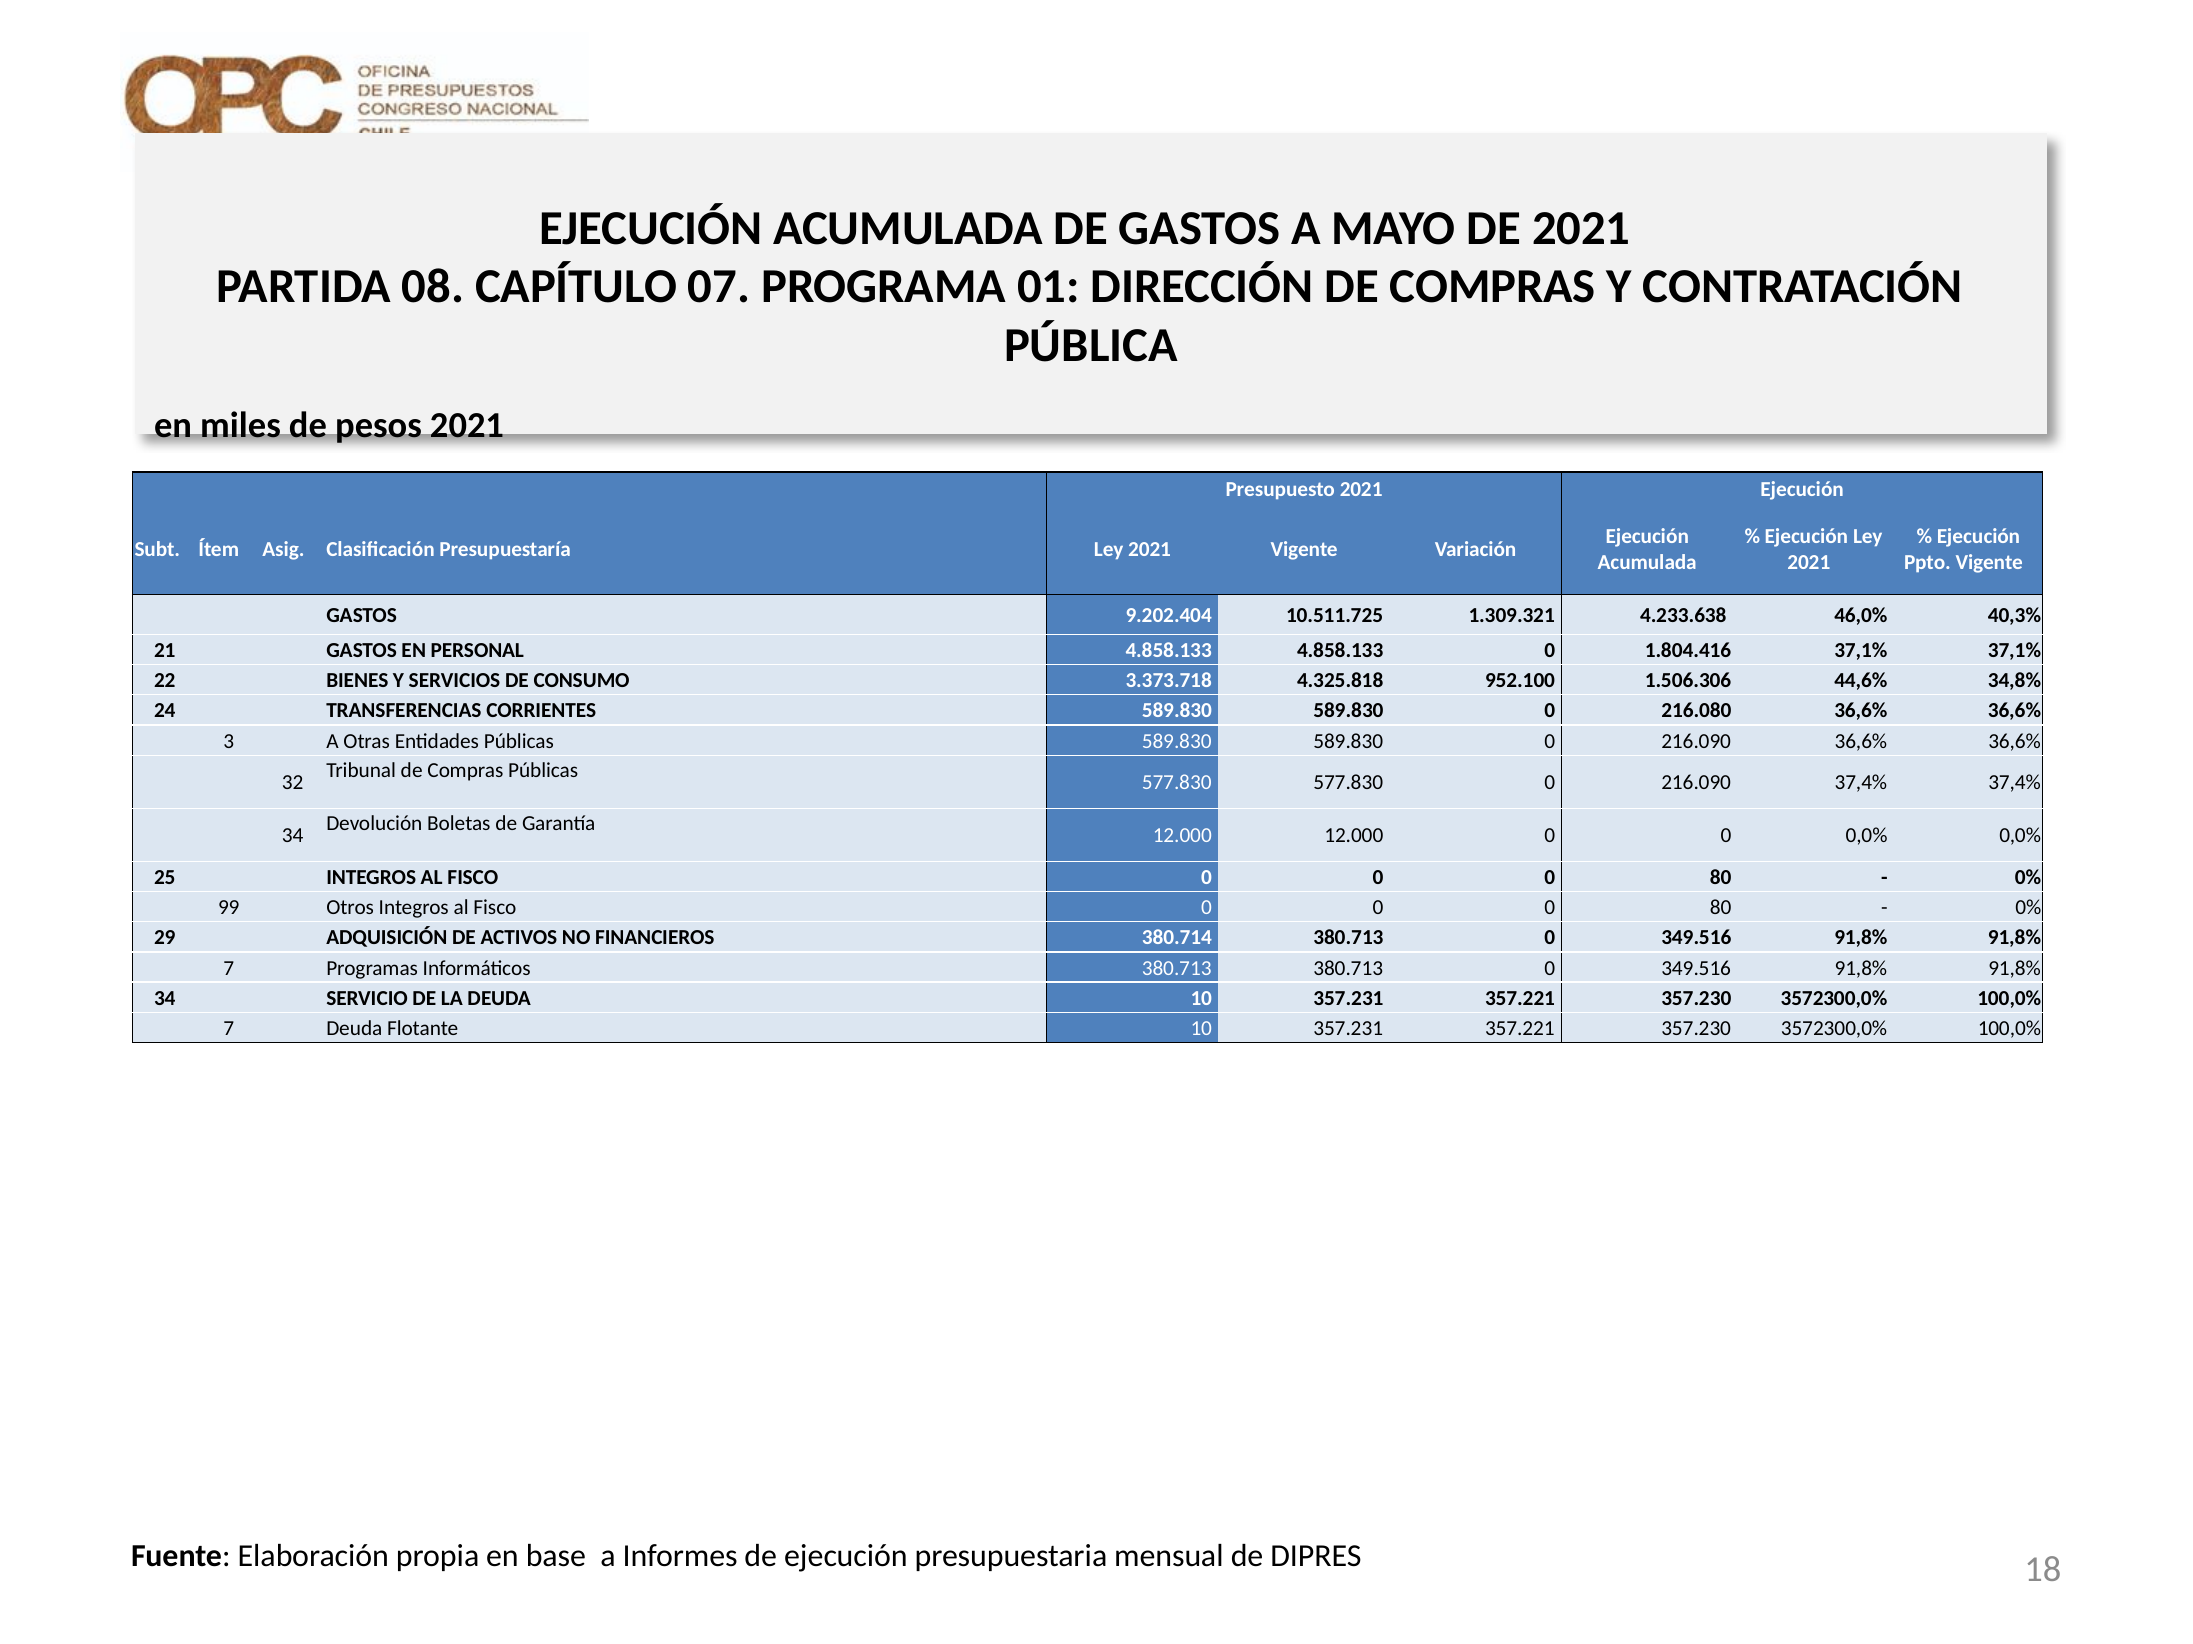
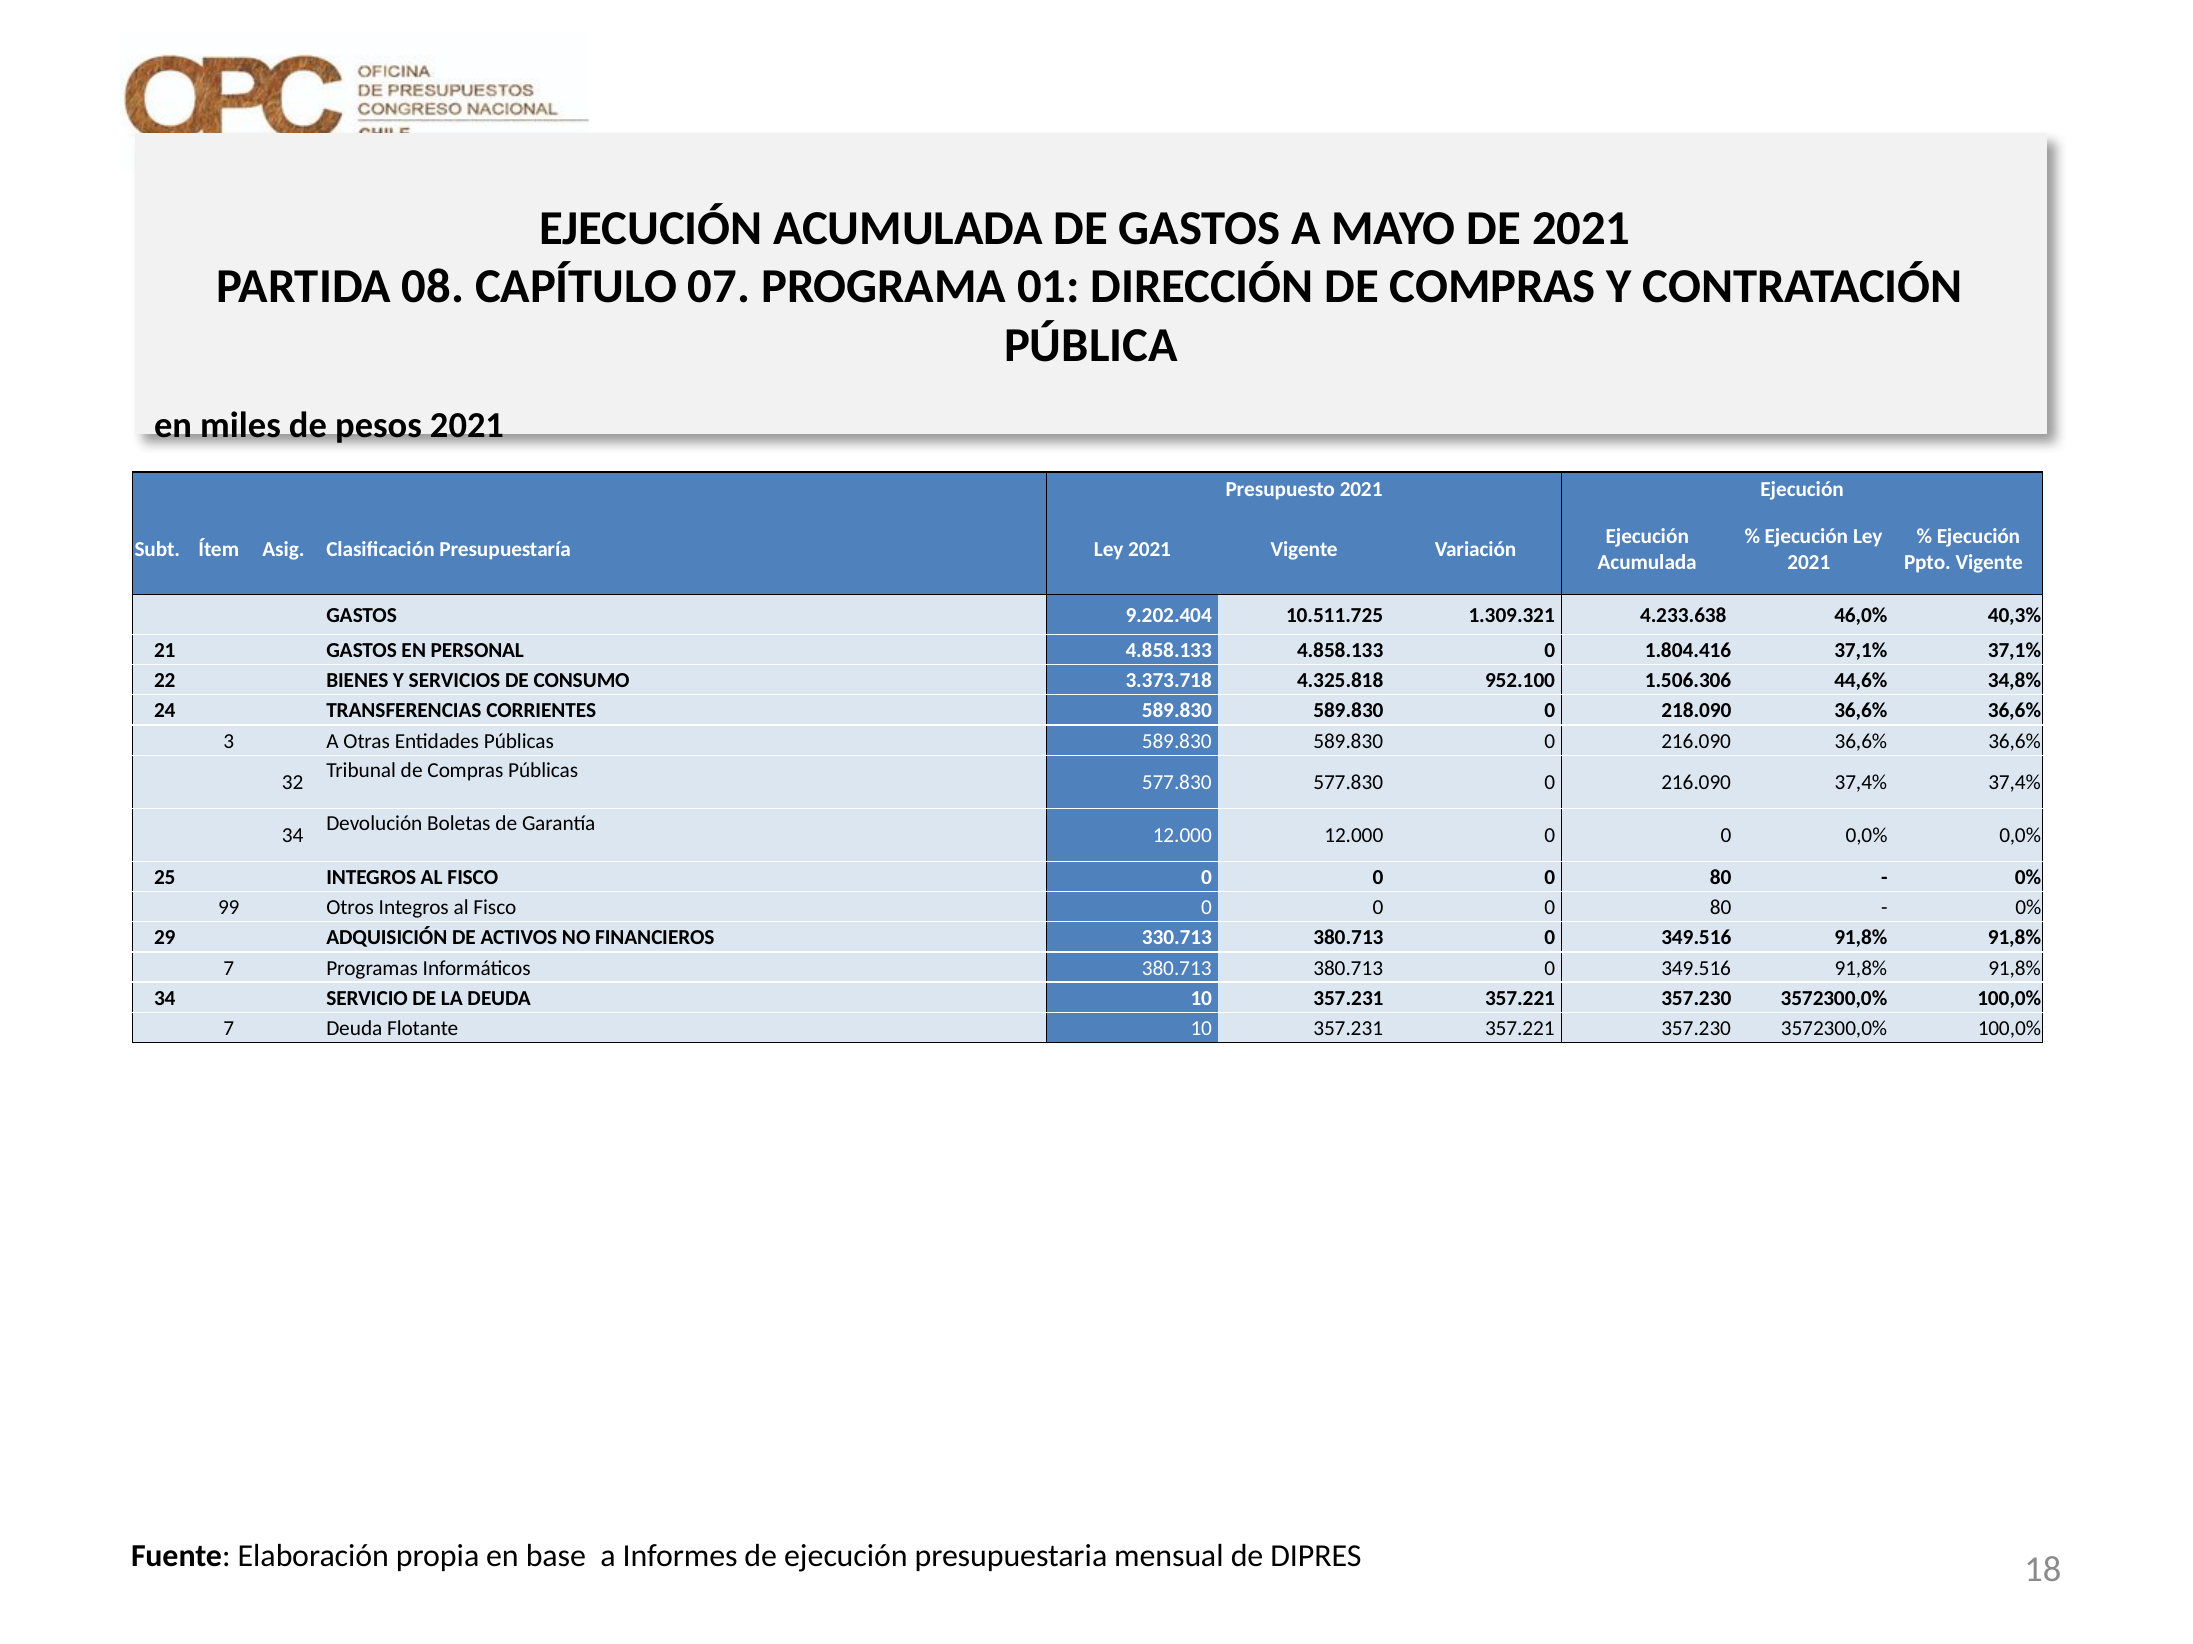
216.080: 216.080 -> 218.090
380.714: 380.714 -> 330.713
